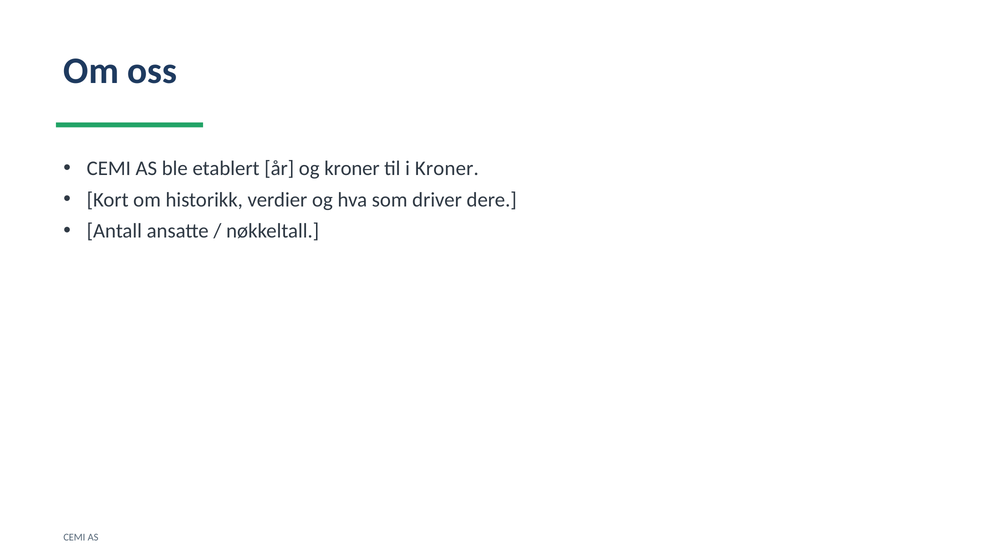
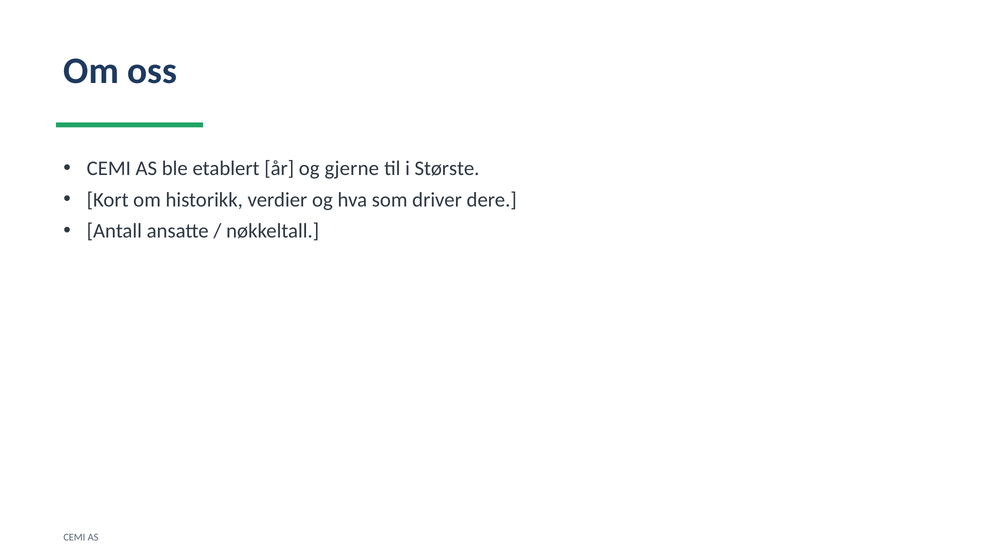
og kroner: kroner -> gjerne
i Kroner: Kroner -> Største
